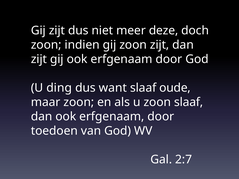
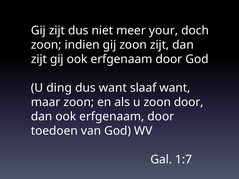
deze: deze -> your
slaaf oude: oude -> want
zoon slaaf: slaaf -> door
2:7: 2:7 -> 1:7
